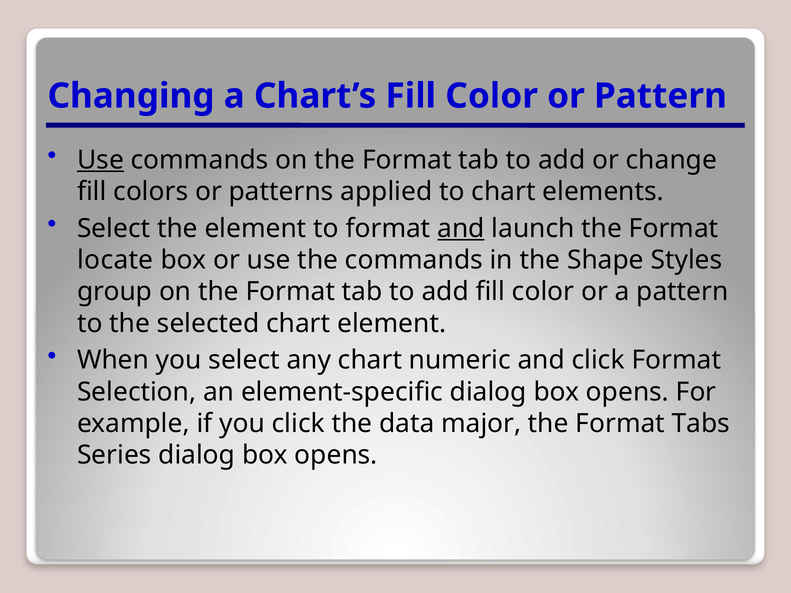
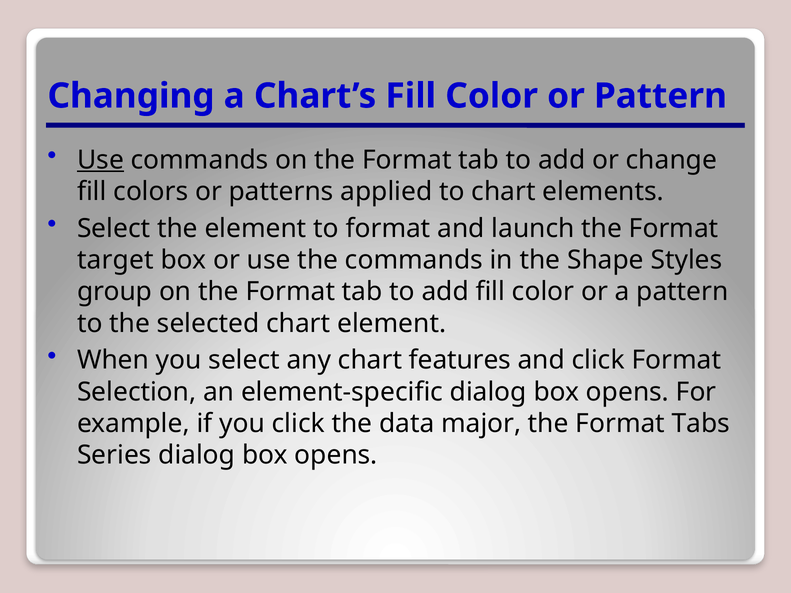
and at (461, 229) underline: present -> none
locate: locate -> target
numeric: numeric -> features
